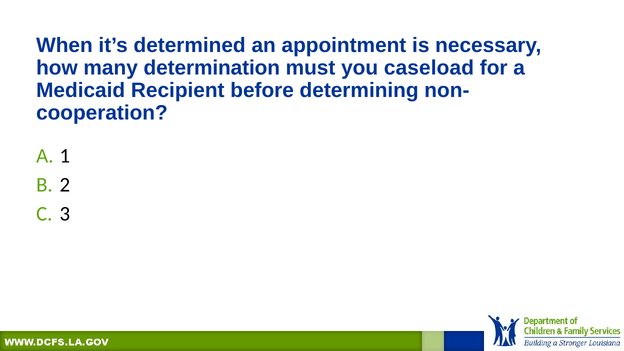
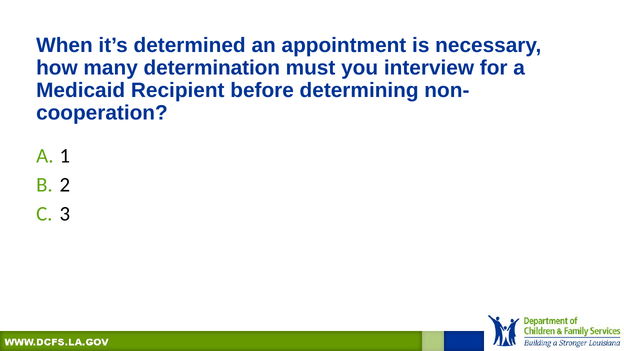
caseload: caseload -> interview
